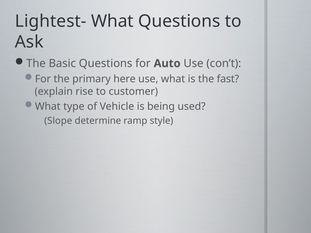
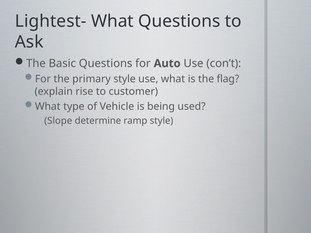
primary here: here -> style
fast: fast -> flag
